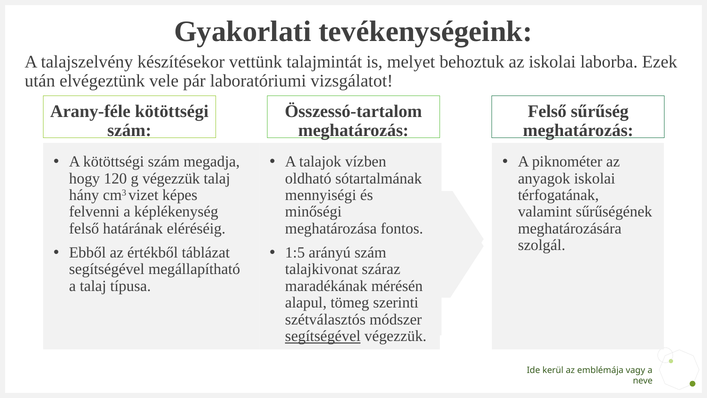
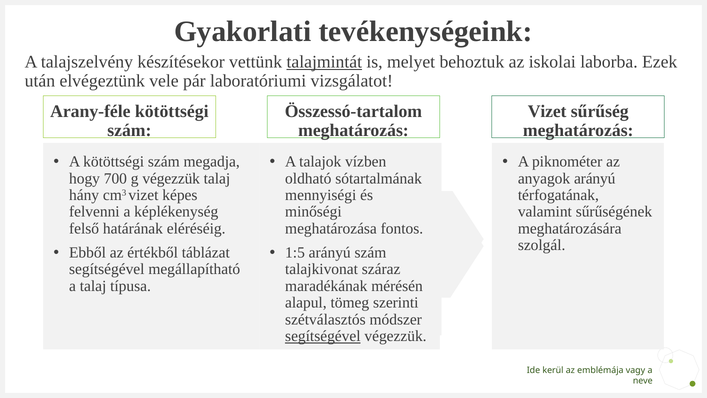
talajmintát underline: none -> present
Felső at (547, 111): Felső -> Vizet
120: 120 -> 700
anyagok iskolai: iskolai -> arányú
